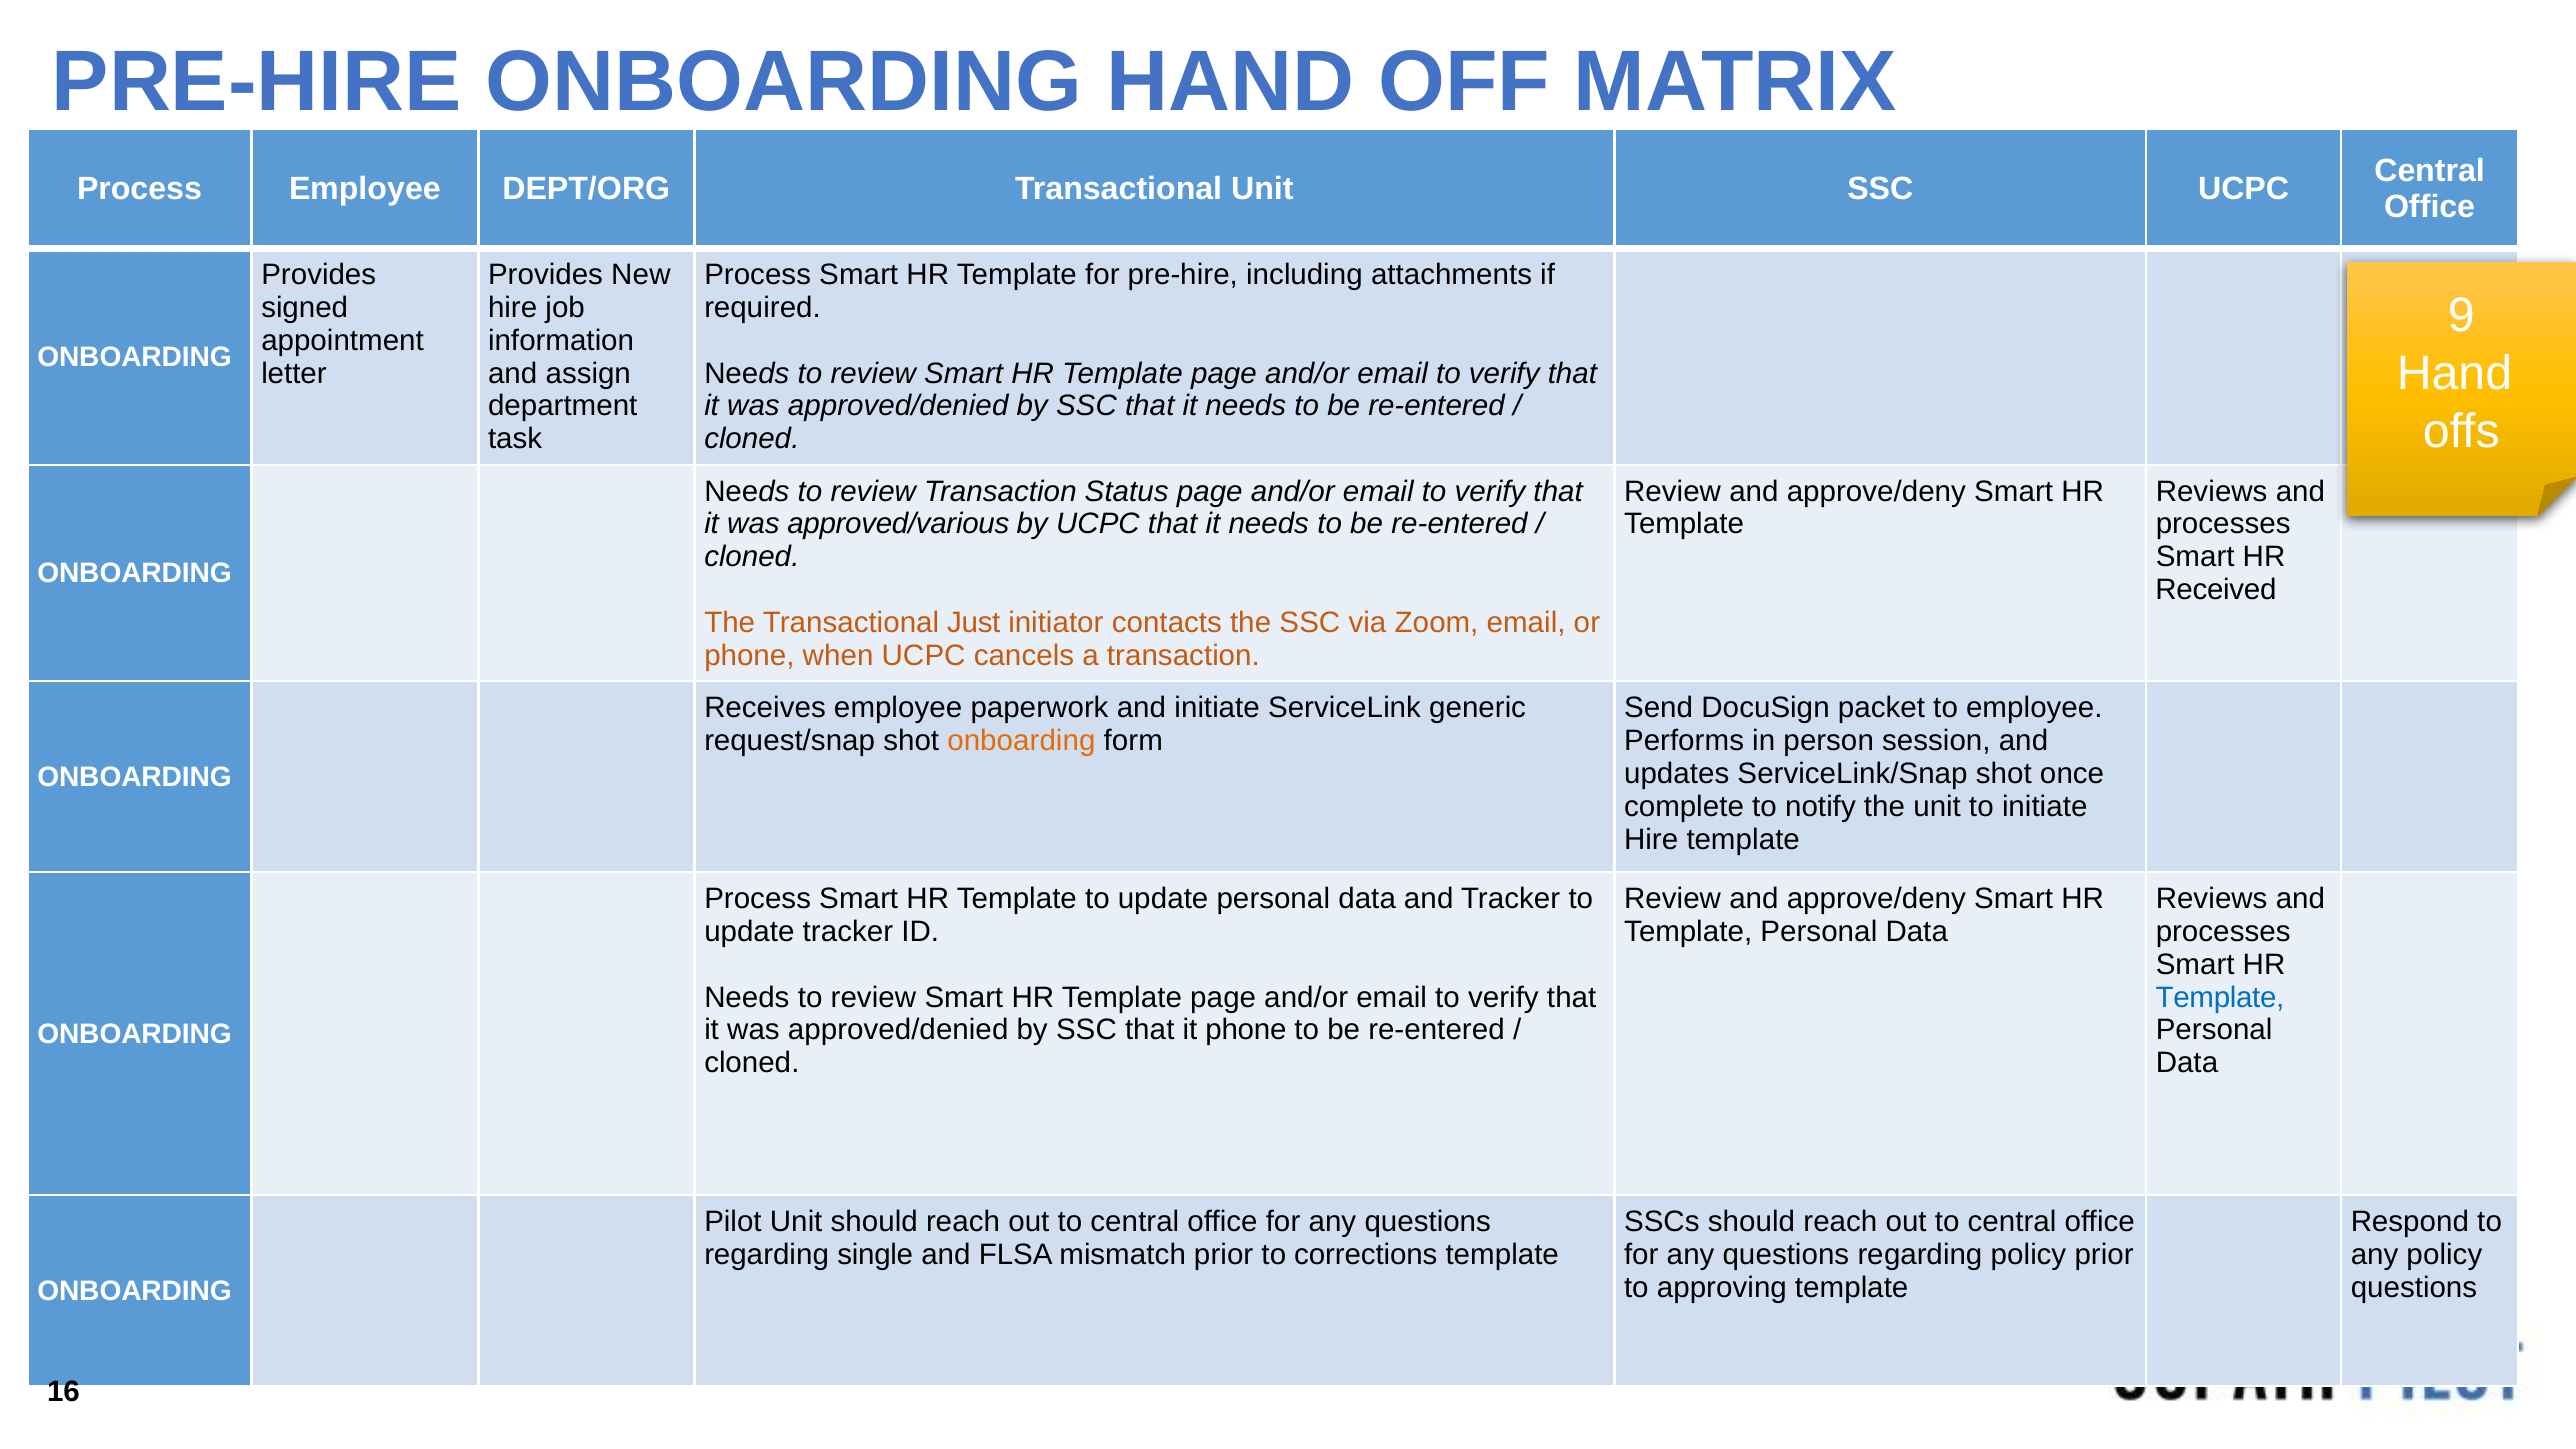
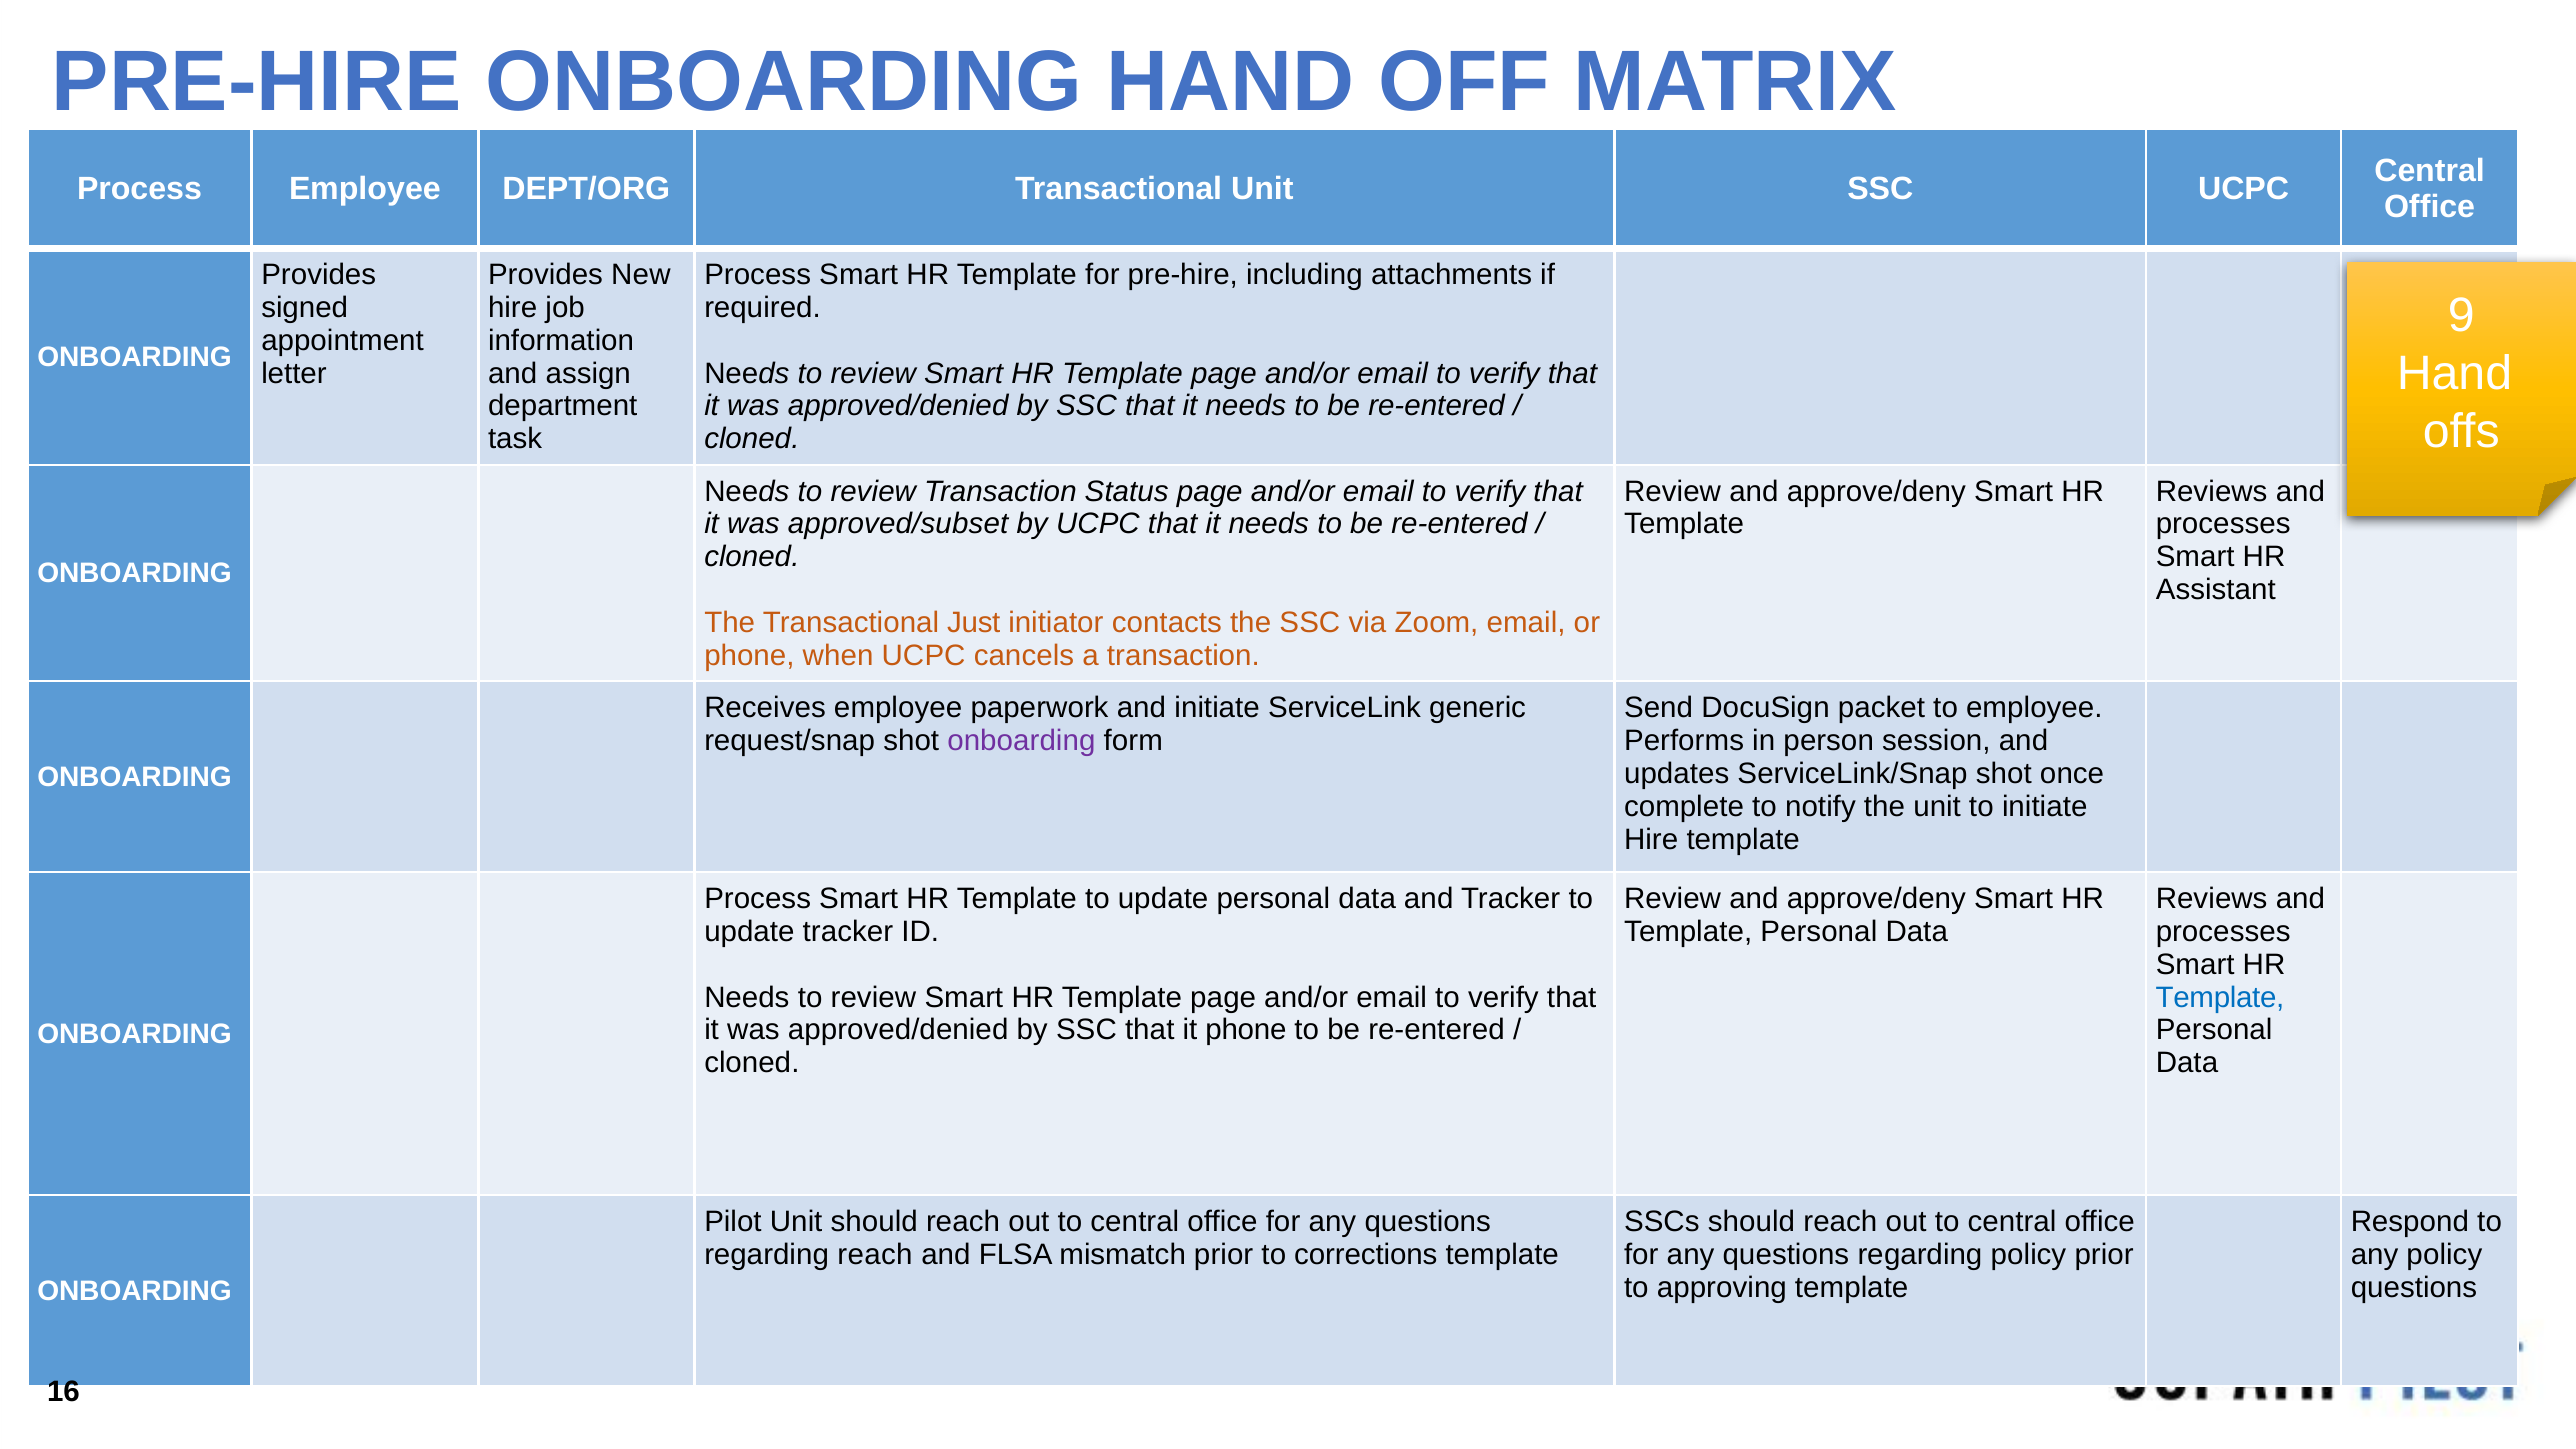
approved/various: approved/various -> approved/subset
Received: Received -> Assistant
onboarding at (1021, 741) colour: orange -> purple
regarding single: single -> reach
